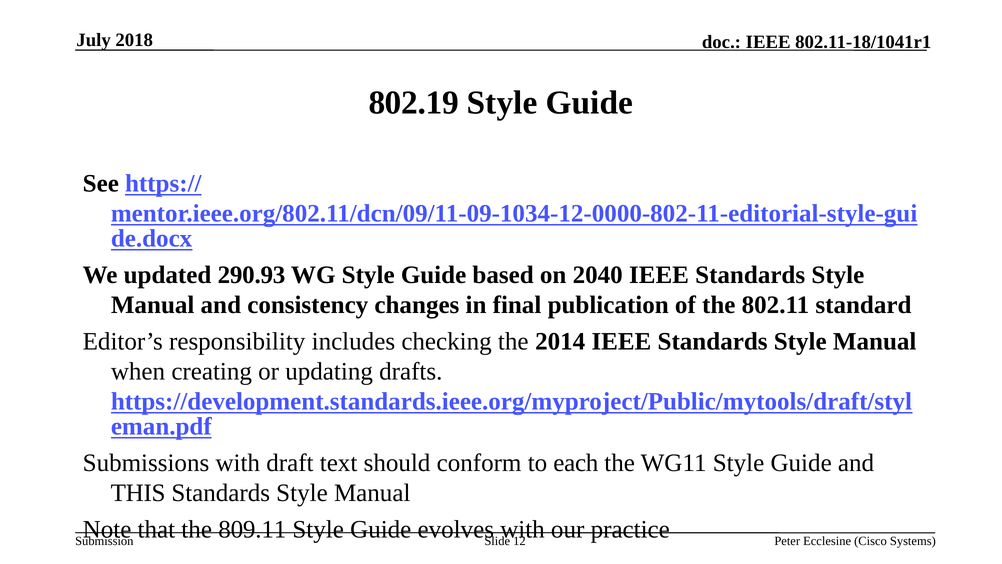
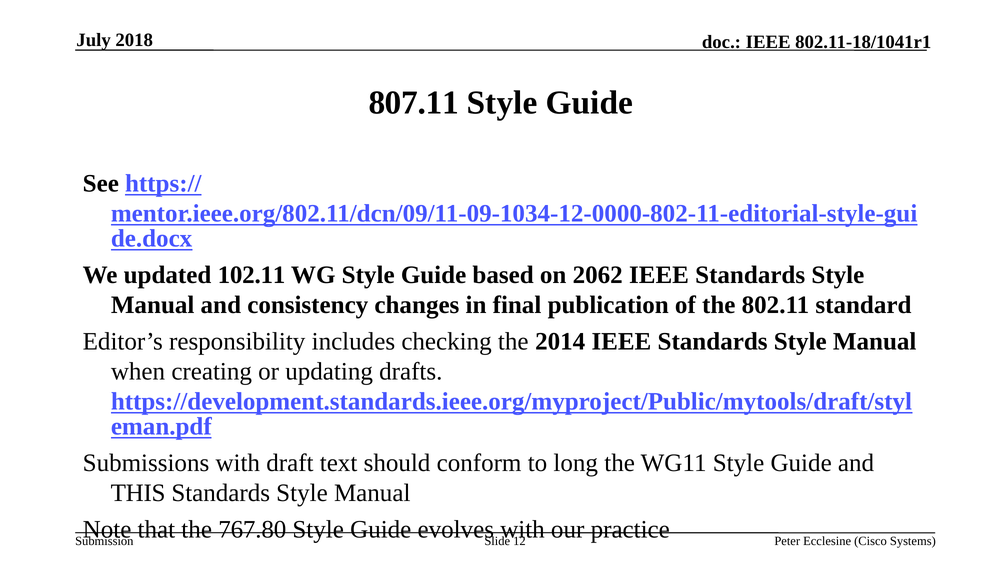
802.19: 802.19 -> 807.11
290.93: 290.93 -> 102.11
2040: 2040 -> 2062
each: each -> long
809.11: 809.11 -> 767.80
